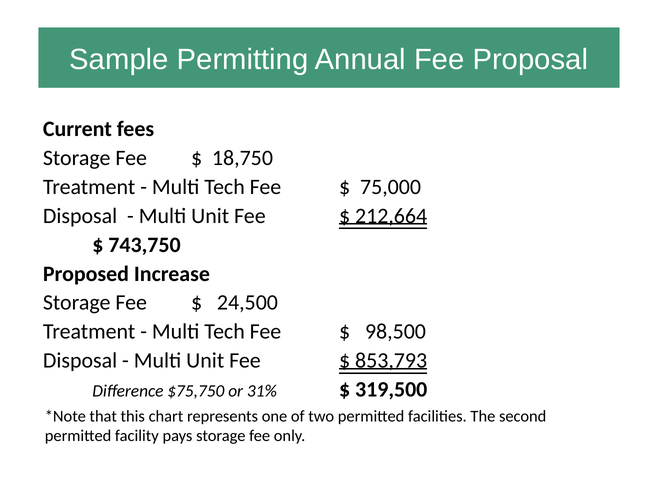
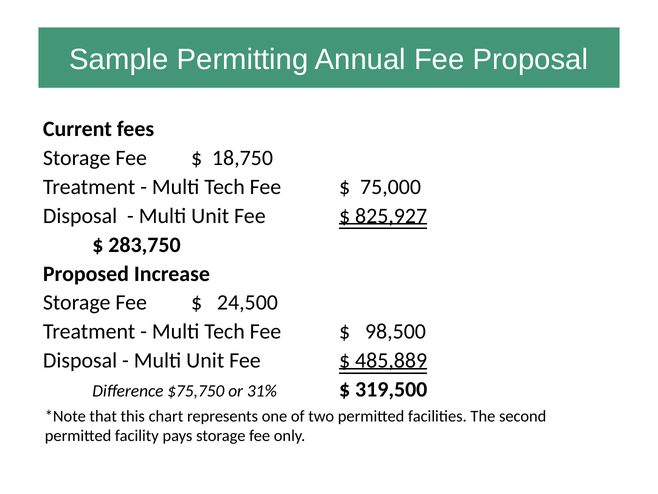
212,664: 212,664 -> 825,927
743,750: 743,750 -> 283,750
853,793: 853,793 -> 485,889
